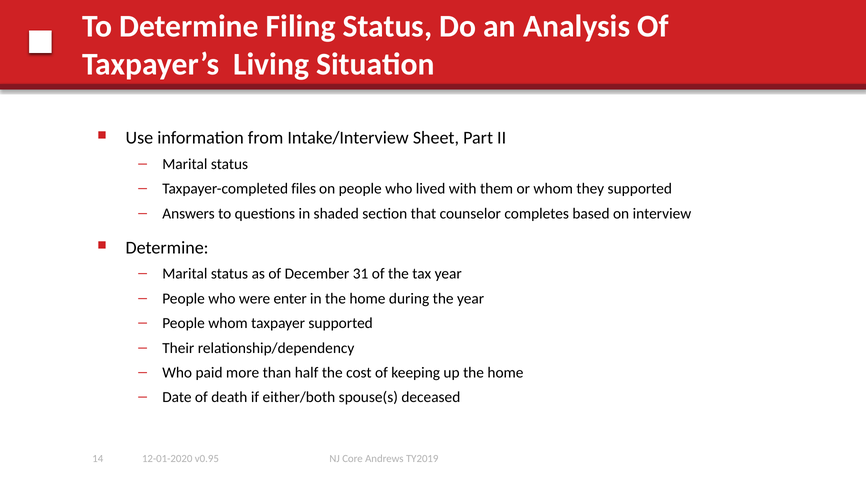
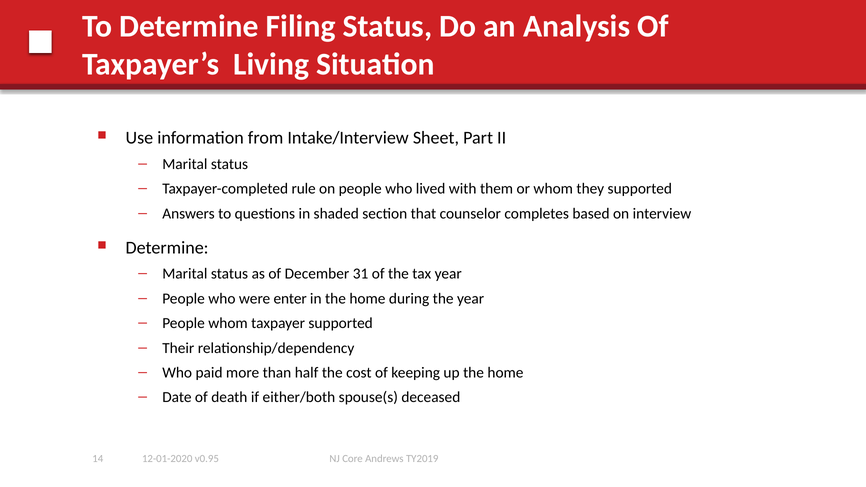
files: files -> rule
